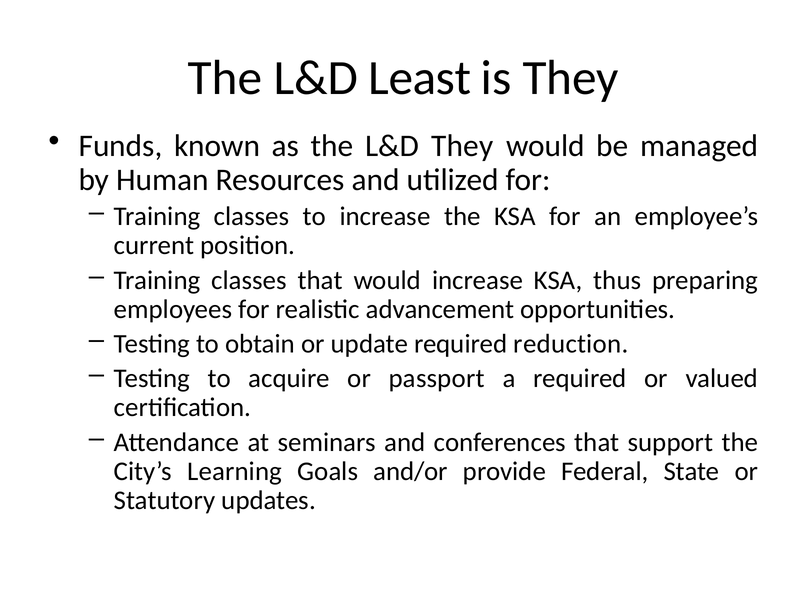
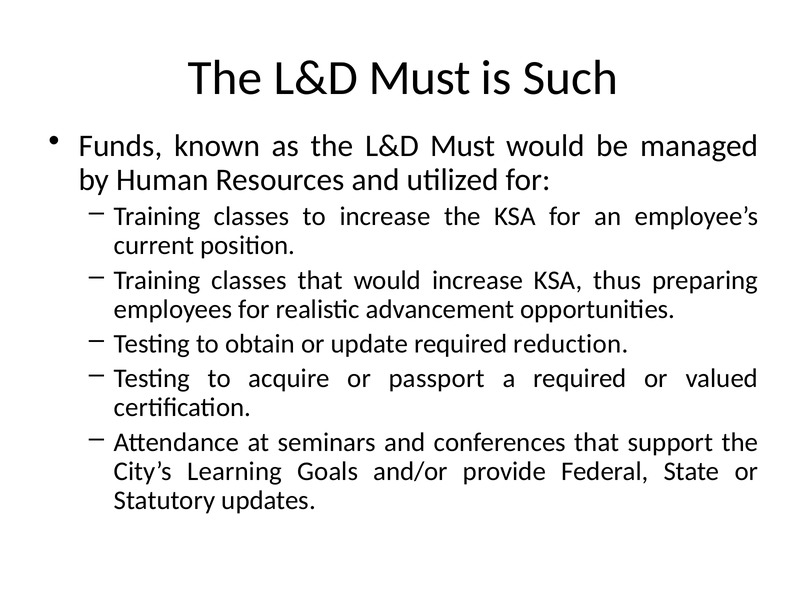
Least at (420, 78): Least -> Must
is They: They -> Such
as the L&D They: They -> Must
